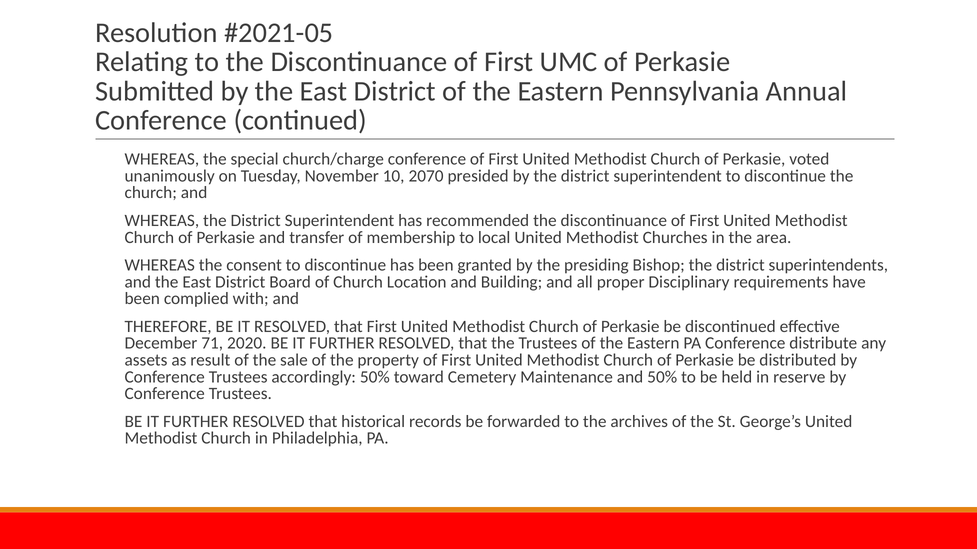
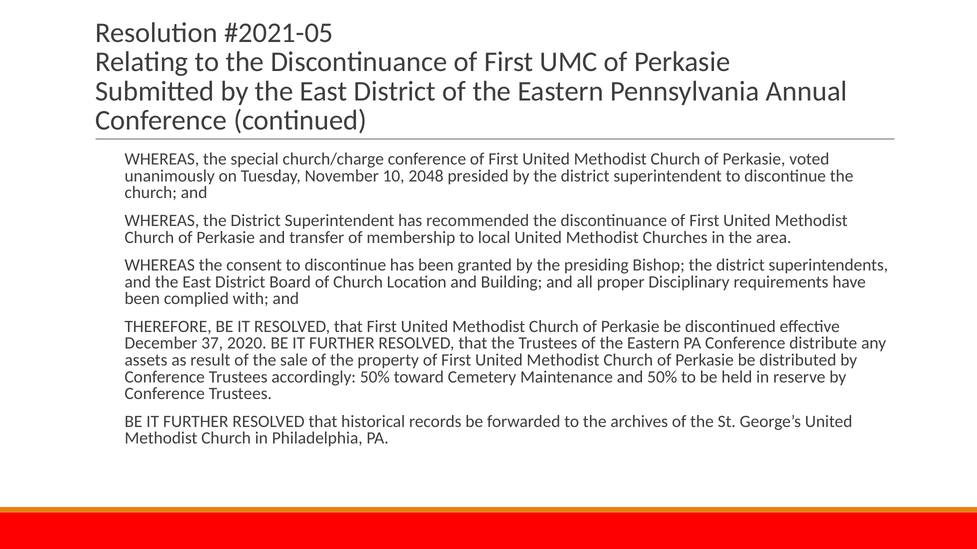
2070: 2070 -> 2048
71: 71 -> 37
